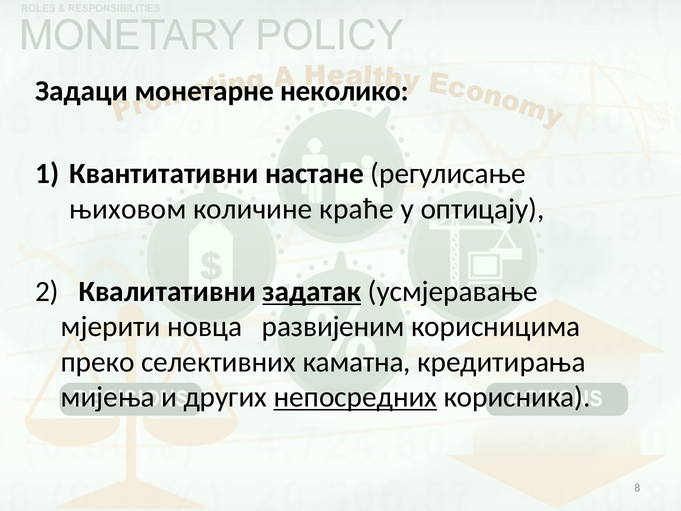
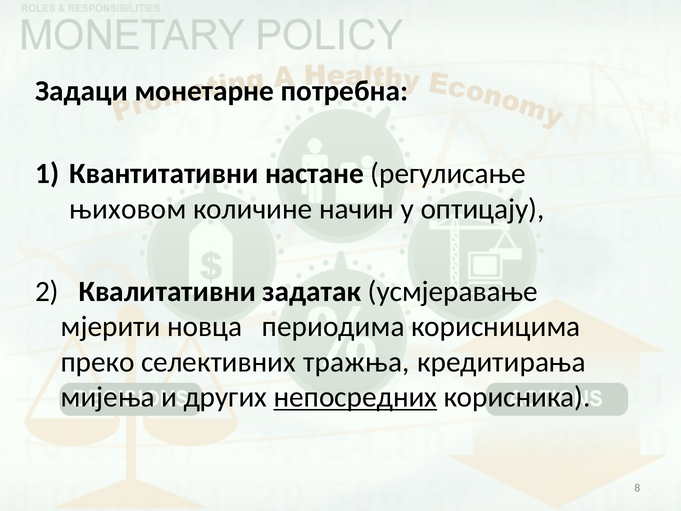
неколико: неколико -> потребна
краће: краће -> начин
задатак underline: present -> none
развијеним: развијеним -> периодима
каматна: каматна -> тражња
